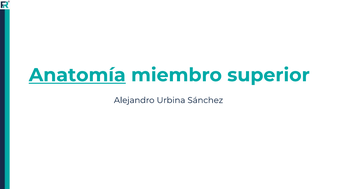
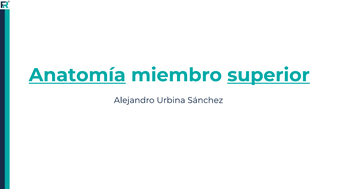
superior underline: none -> present
